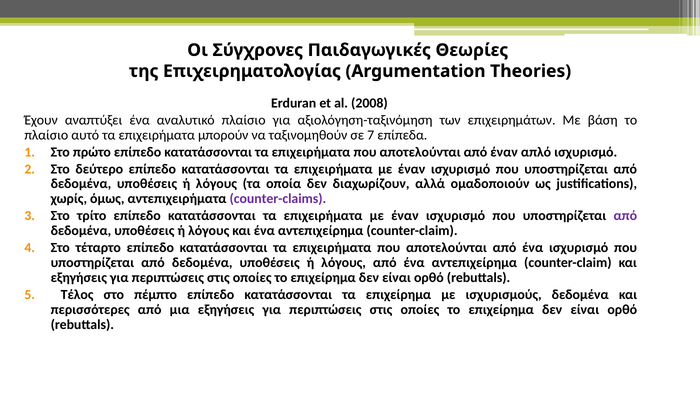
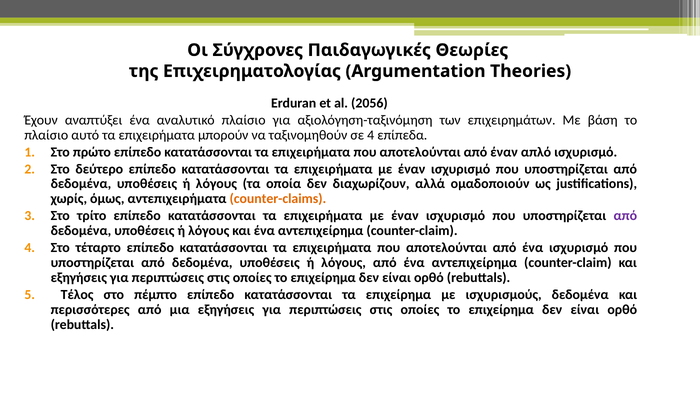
2008: 2008 -> 2056
σε 7: 7 -> 4
counter-claims colour: purple -> orange
